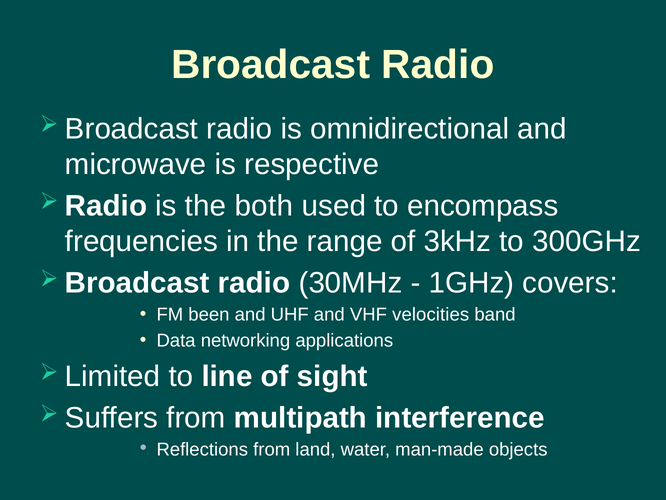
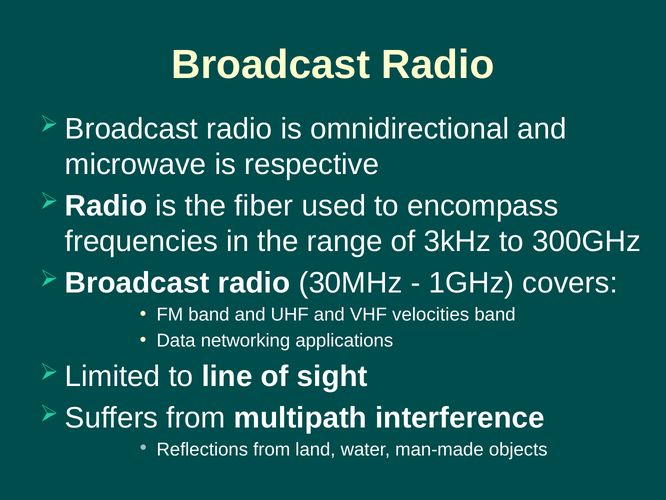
both: both -> fiber
FM been: been -> band
